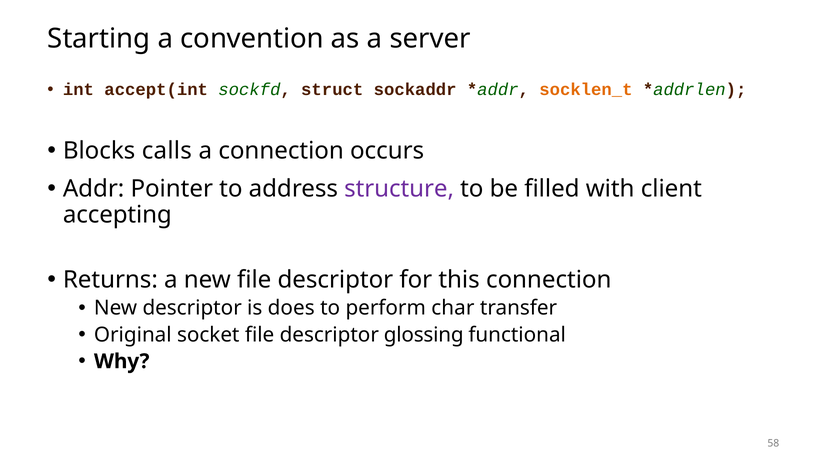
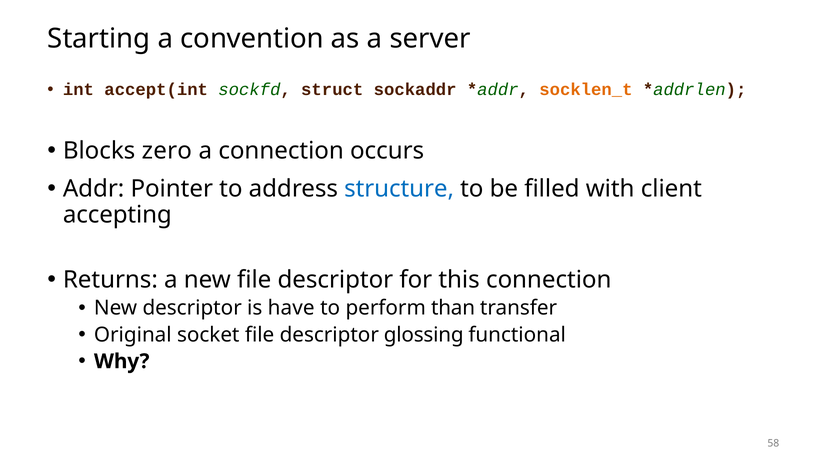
calls: calls -> zero
structure colour: purple -> blue
does: does -> have
char: char -> than
